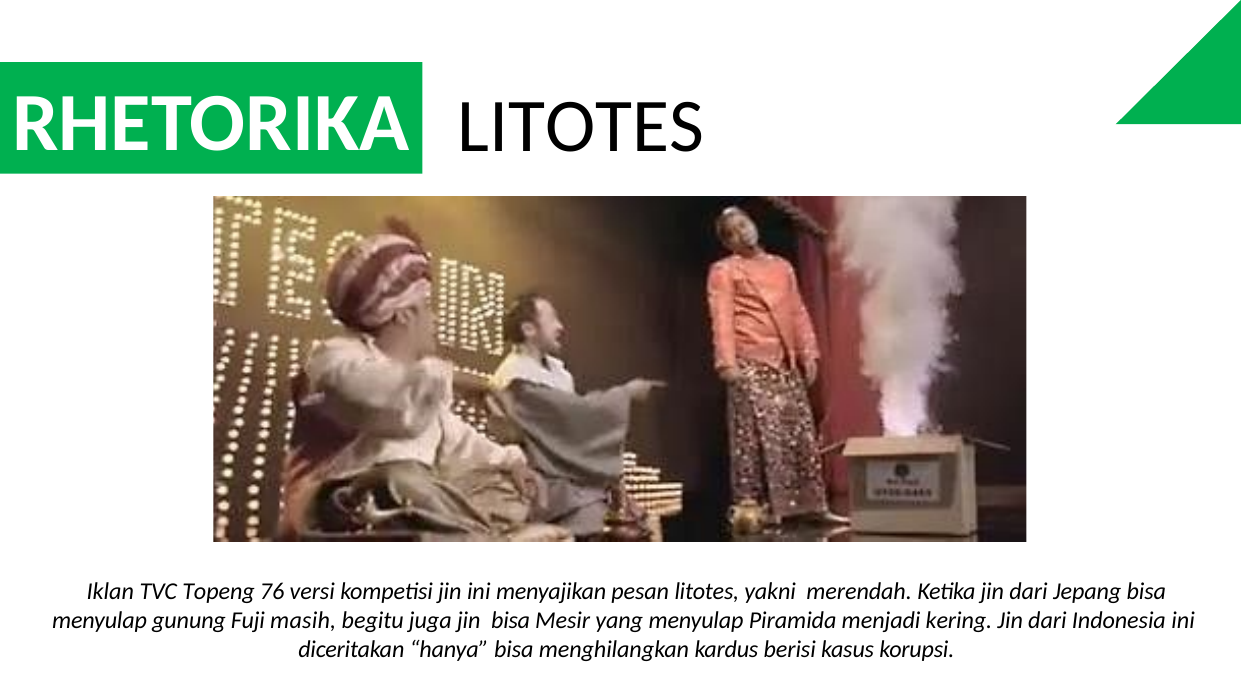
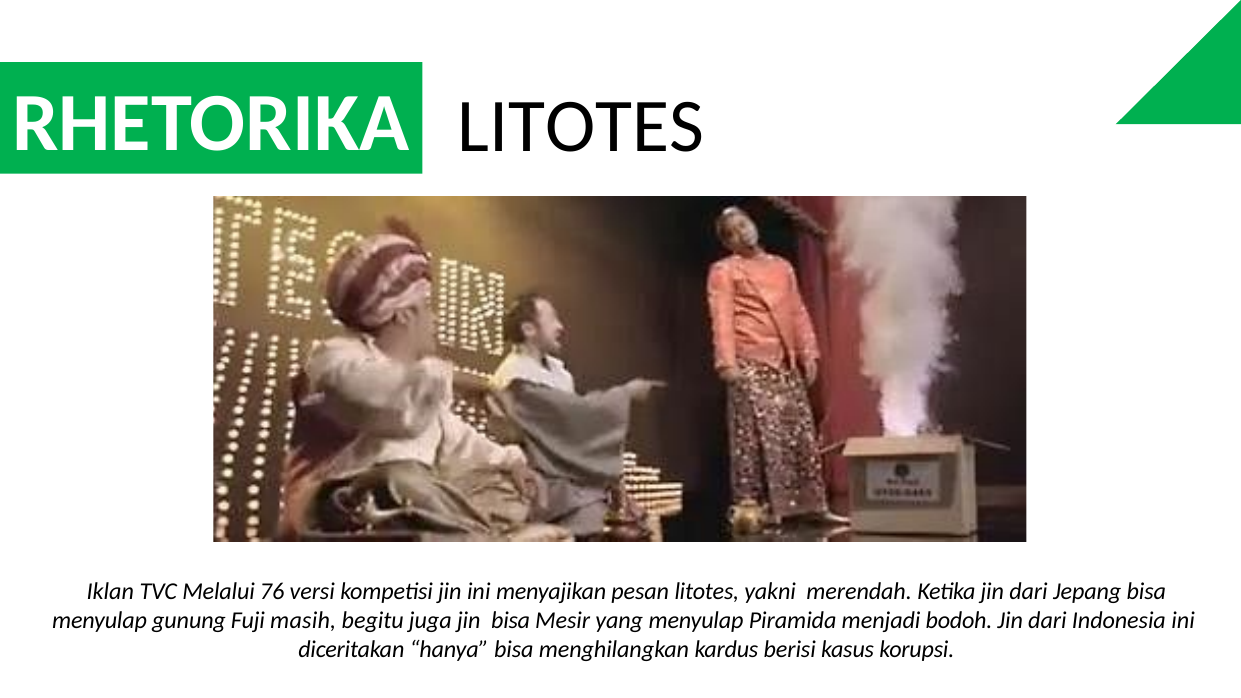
Topeng: Topeng -> Melalui
kering: kering -> bodoh
